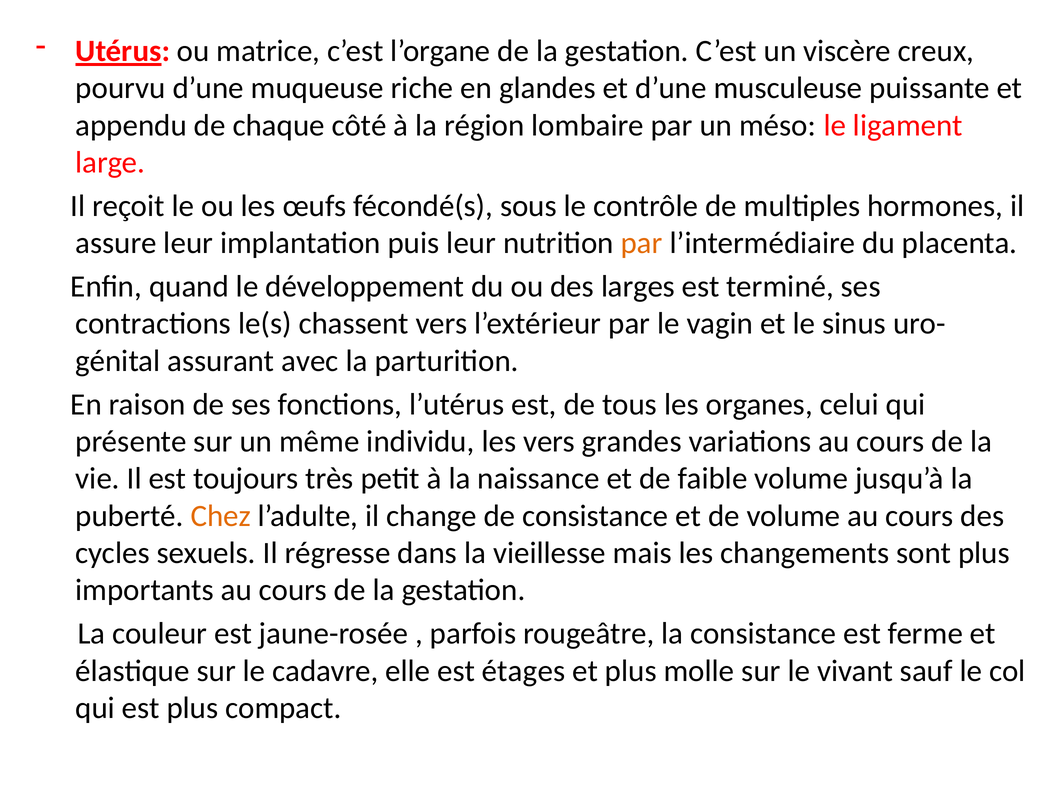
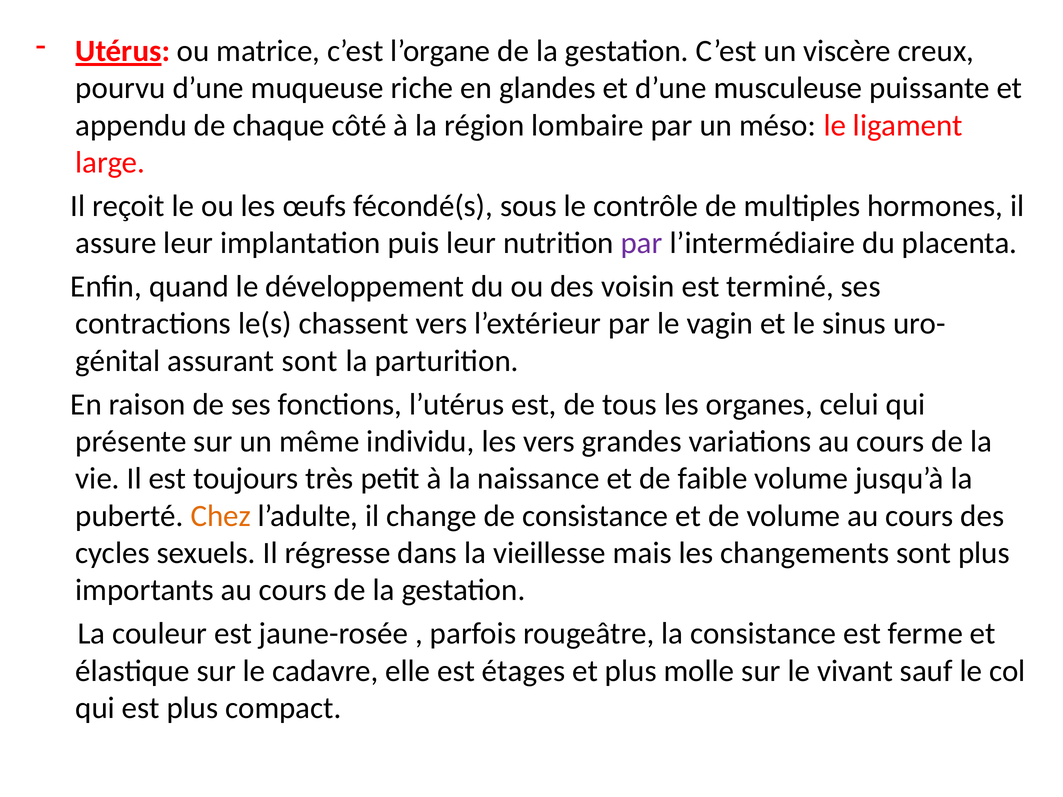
par at (642, 243) colour: orange -> purple
larges: larges -> voisin
assurant avec: avec -> sont
